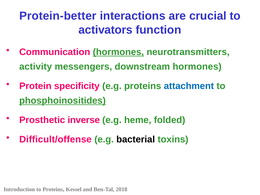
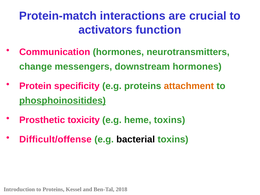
Protein-better: Protein-better -> Protein-match
hormones at (118, 52) underline: present -> none
activity: activity -> change
attachment colour: blue -> orange
inverse: inverse -> toxicity
heme folded: folded -> toxins
